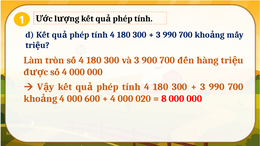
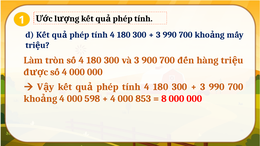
600: 600 -> 598
020: 020 -> 853
